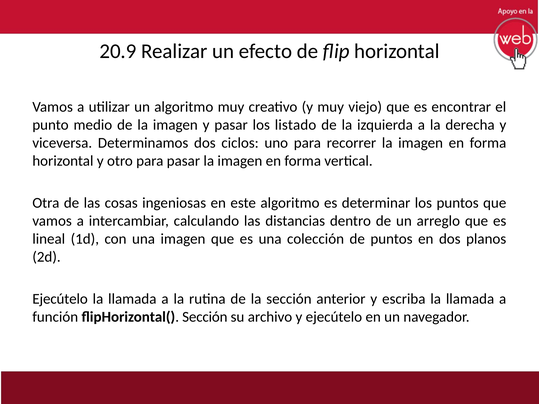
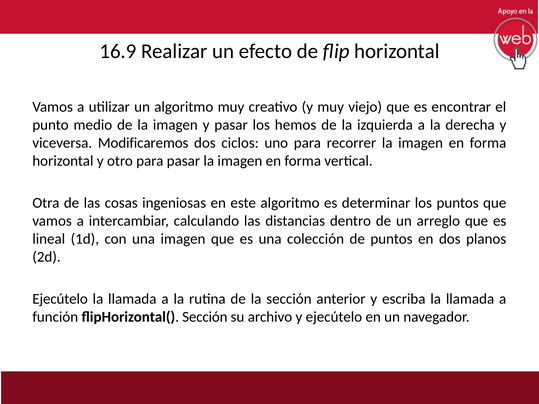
20.9: 20.9 -> 16.9
listado: listado -> hemos
Determinamos: Determinamos -> Modificaremos
